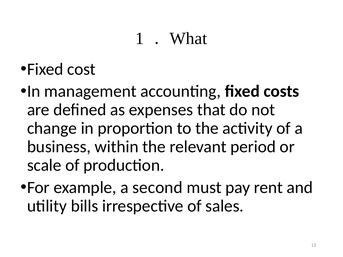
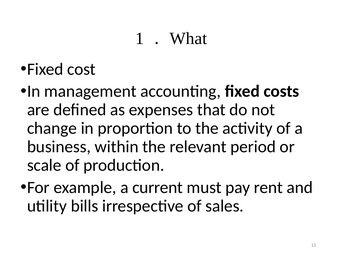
second: second -> current
